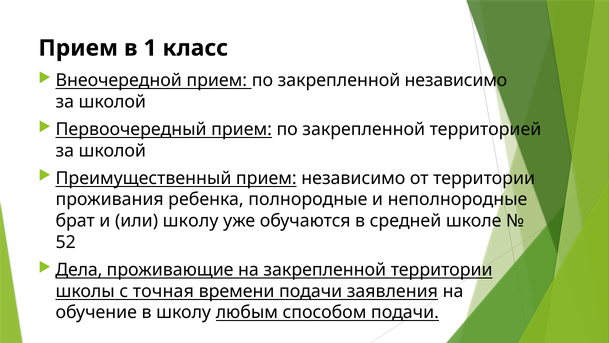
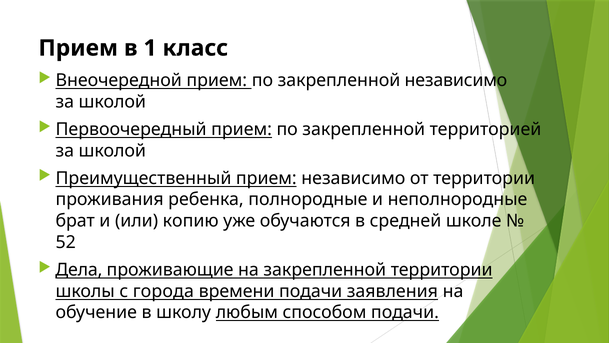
или школу: школу -> копию
точная: точная -> города
